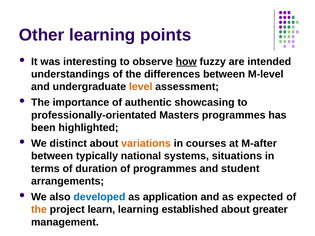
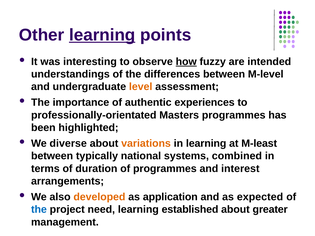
learning at (102, 35) underline: none -> present
showcasing: showcasing -> experiences
distinct: distinct -> diverse
in courses: courses -> learning
M-after: M-after -> M-least
situations: situations -> combined
student: student -> interest
developed colour: blue -> orange
the at (39, 210) colour: orange -> blue
learn: learn -> need
